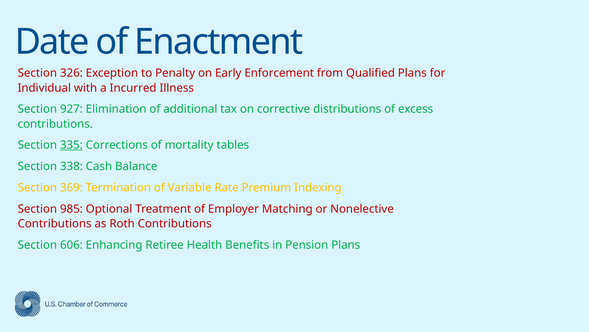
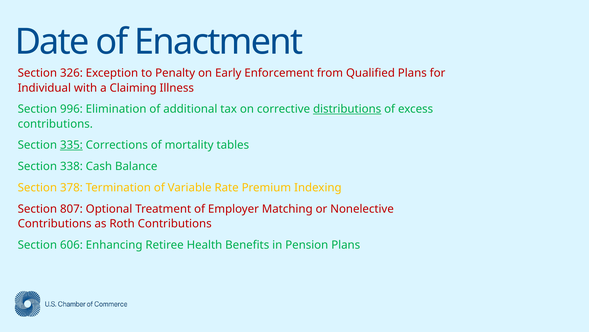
Incurred: Incurred -> Claiming
927: 927 -> 996
distributions underline: none -> present
369: 369 -> 378
985: 985 -> 807
